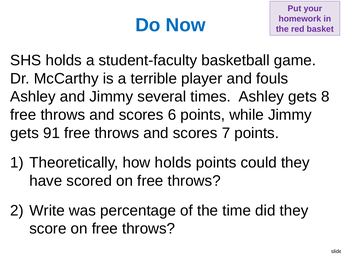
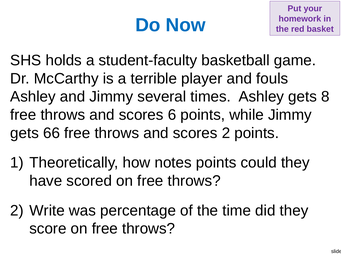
91: 91 -> 66
scores 7: 7 -> 2
how holds: holds -> notes
